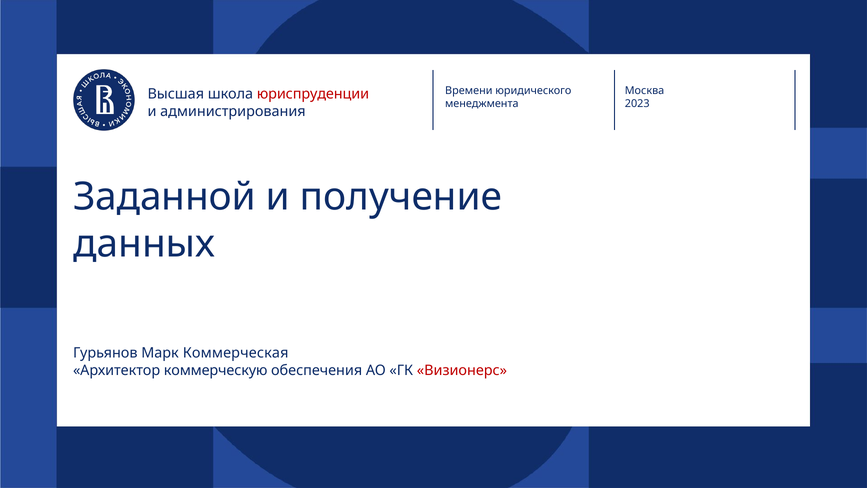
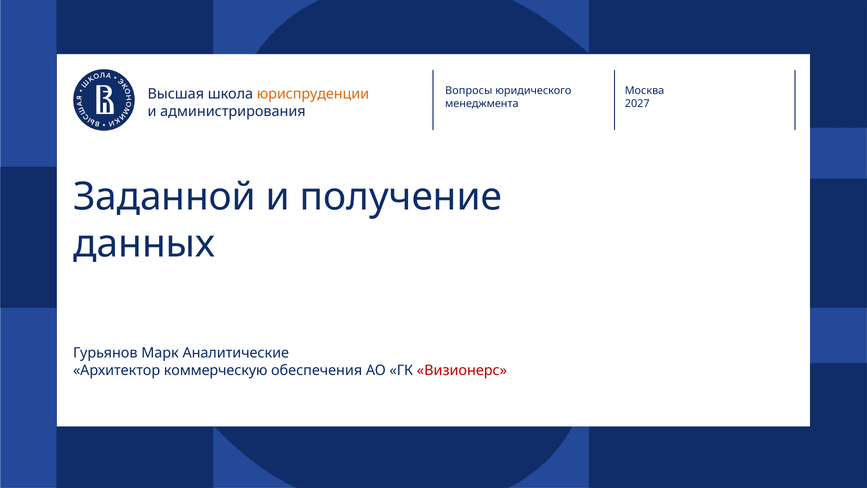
Времени: Времени -> Вопросы
юриспруденции colour: red -> orange
2023: 2023 -> 2027
Коммерческая: Коммерческая -> Аналитические
